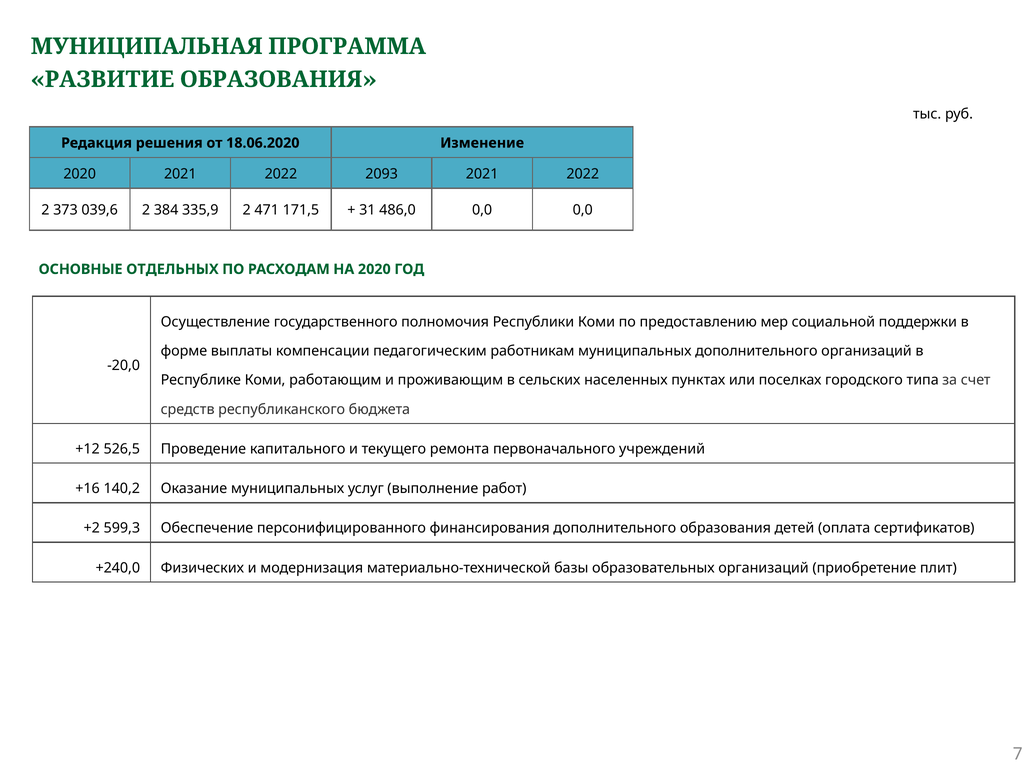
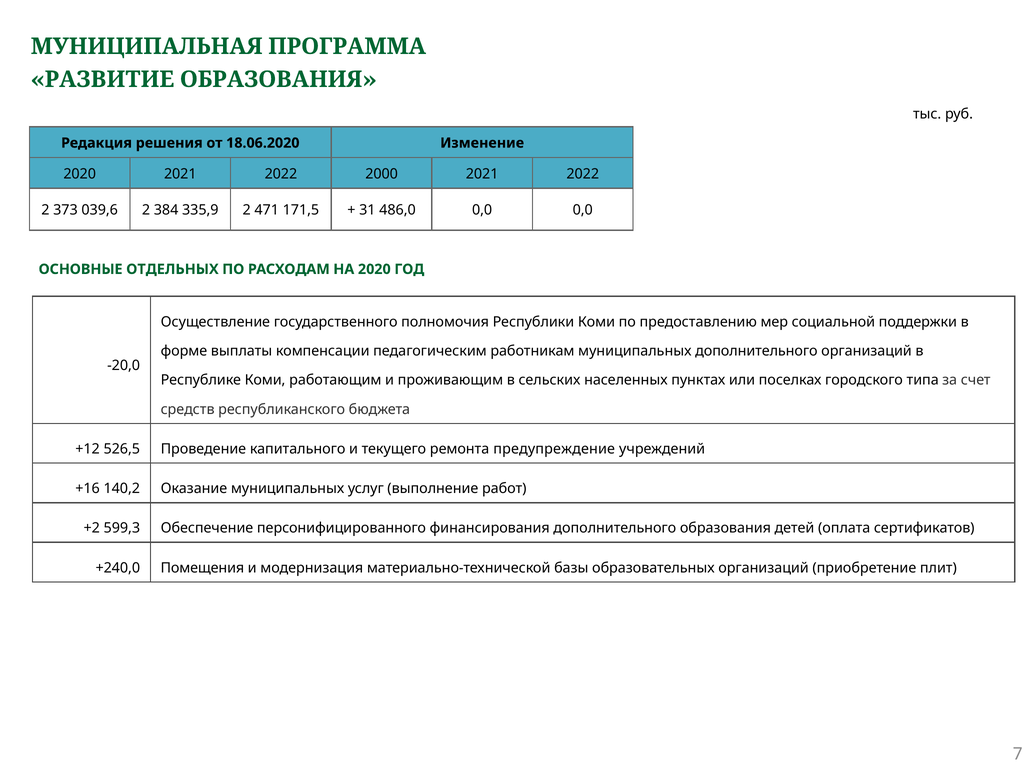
2093: 2093 -> 2000
первоначального: первоначального -> предупреждение
Физических: Физических -> Помещения
